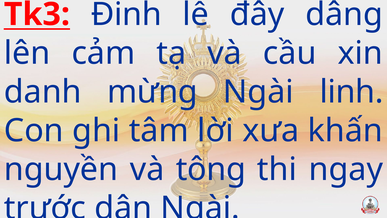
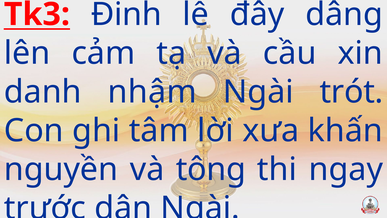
mừng: mừng -> nhậm
linh: linh -> trót
